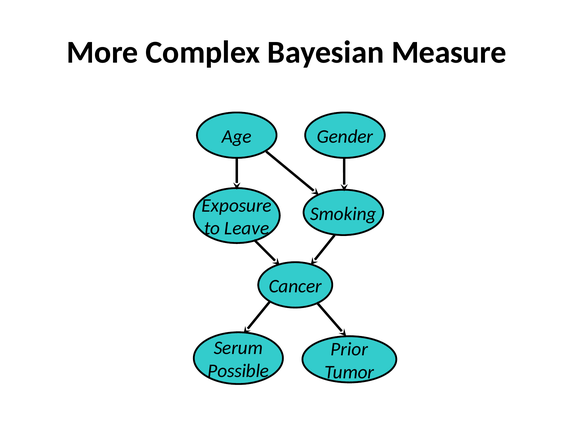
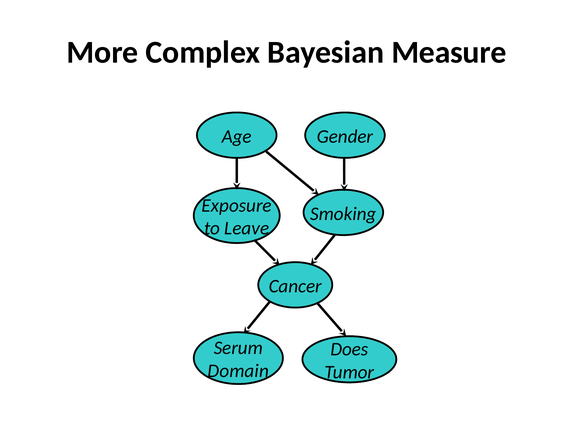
Prior: Prior -> Does
Possible: Possible -> Domain
